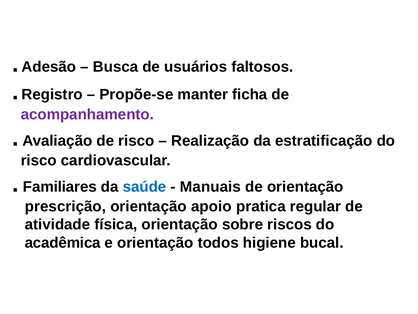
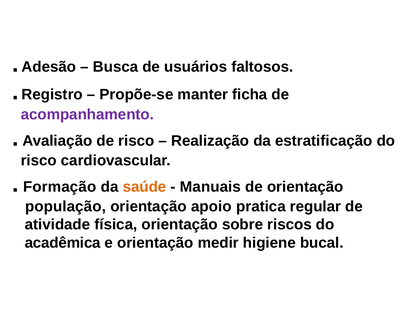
Familiares: Familiares -> Formação
saúde colour: blue -> orange
prescrição: prescrição -> população
todos: todos -> medir
